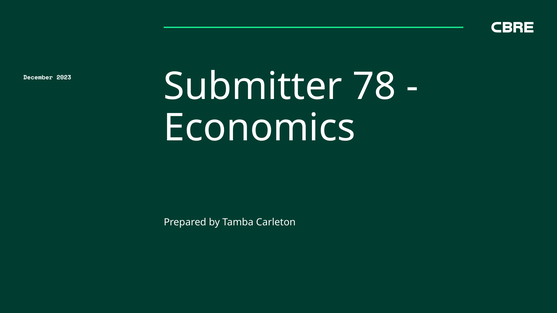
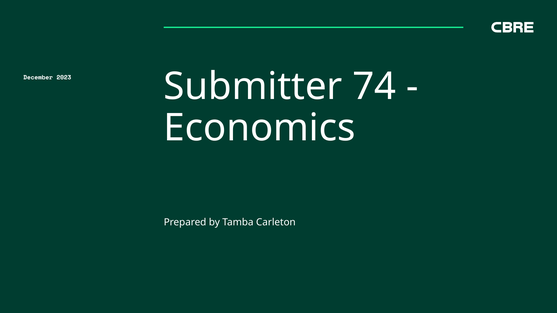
78: 78 -> 74
